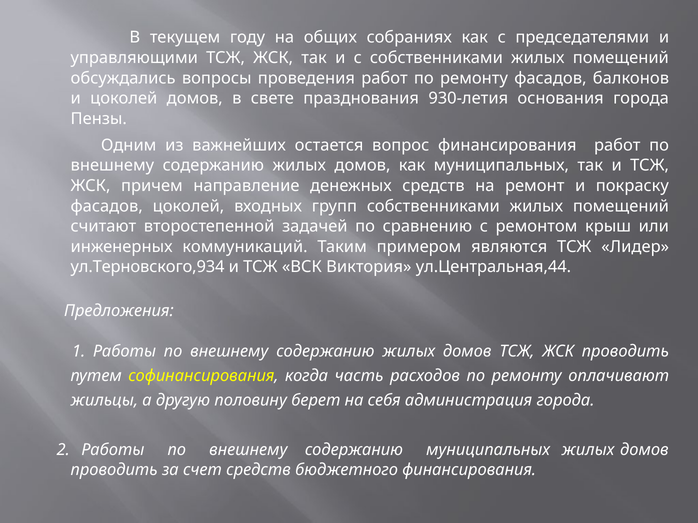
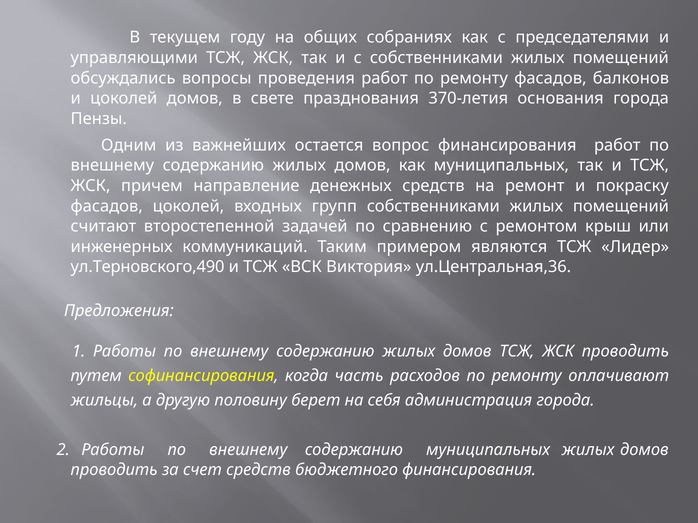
930-летия: 930-летия -> 370-летия
ул.Терновского,934: ул.Терновского,934 -> ул.Терновского,490
ул.Центральная,44: ул.Центральная,44 -> ул.Центральная,36
